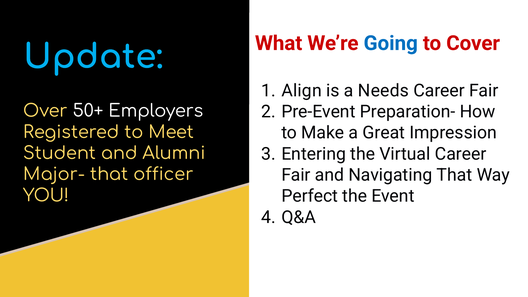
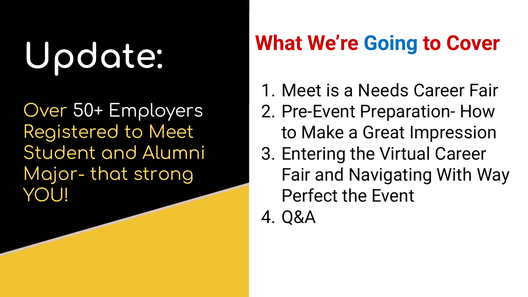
Update colour: light blue -> white
Align at (302, 91): Align -> Meet
Navigating That: That -> With
officer: officer -> strong
